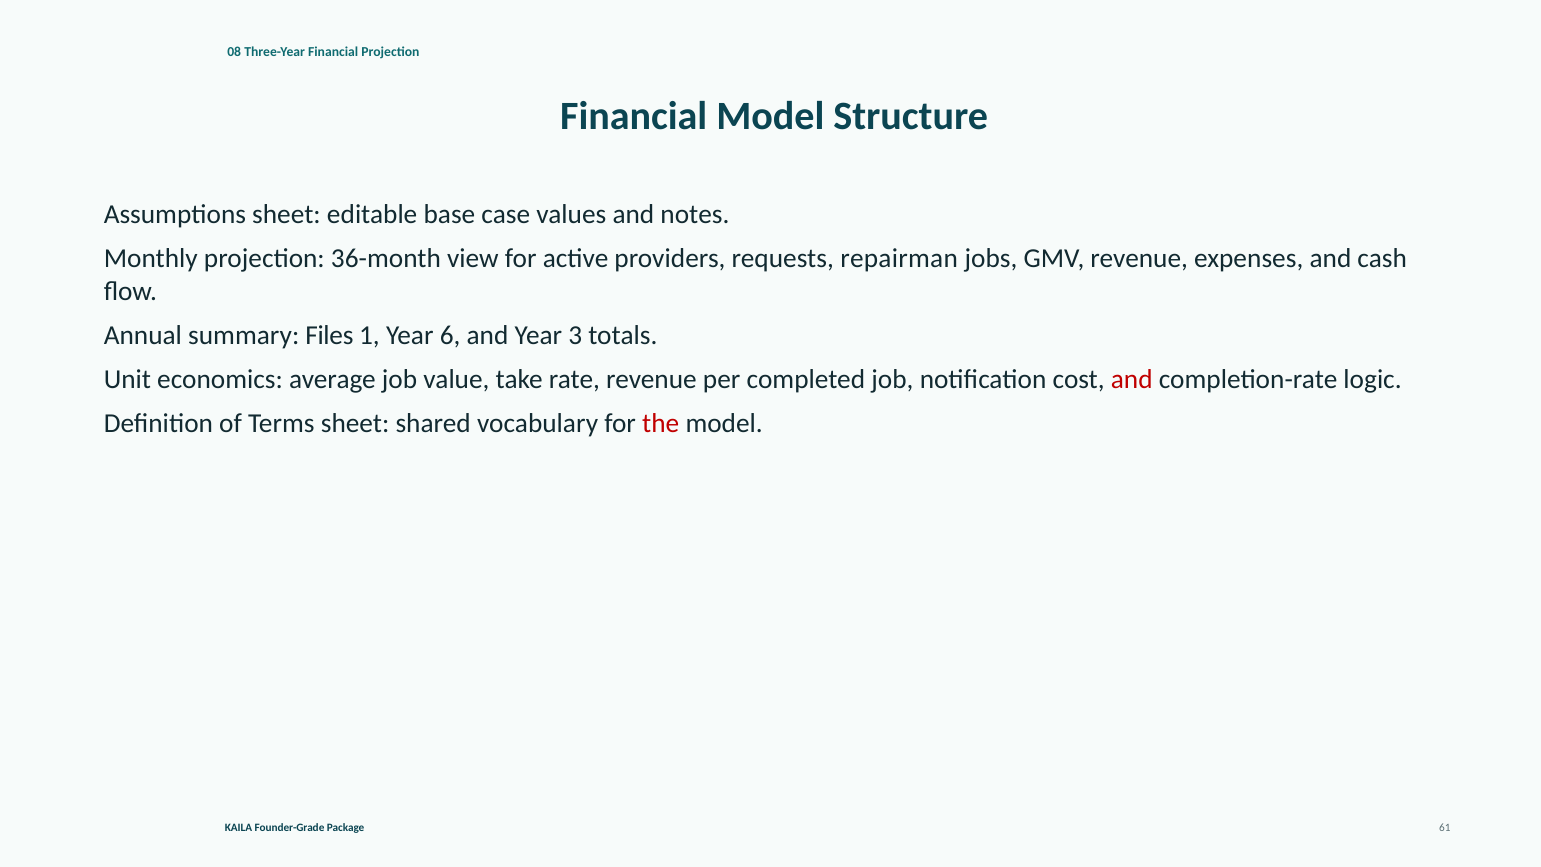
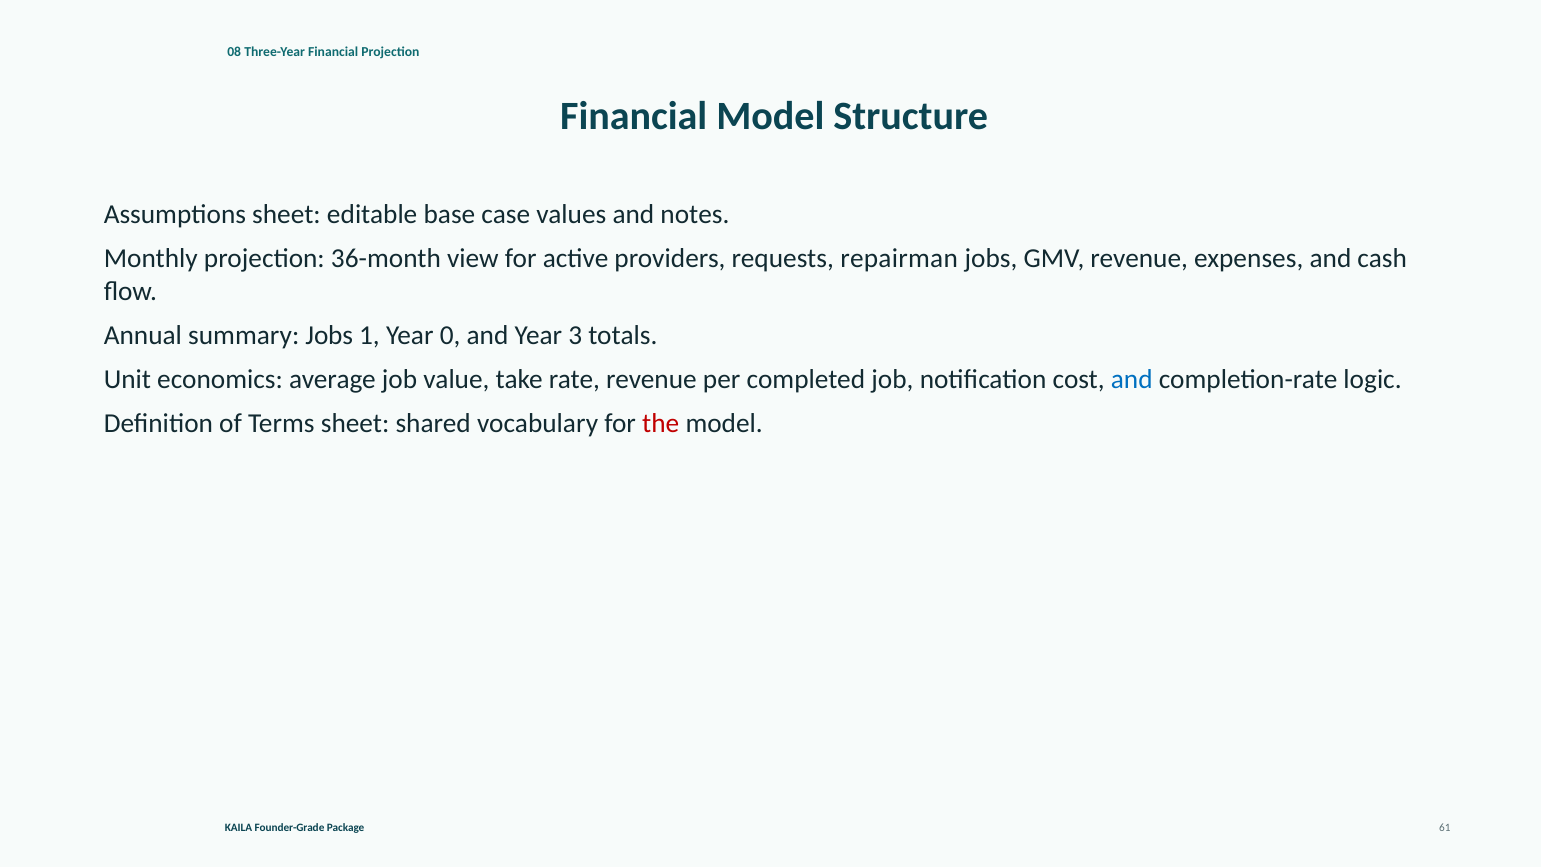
summary Files: Files -> Jobs
6: 6 -> 0
and at (1132, 379) colour: red -> blue
